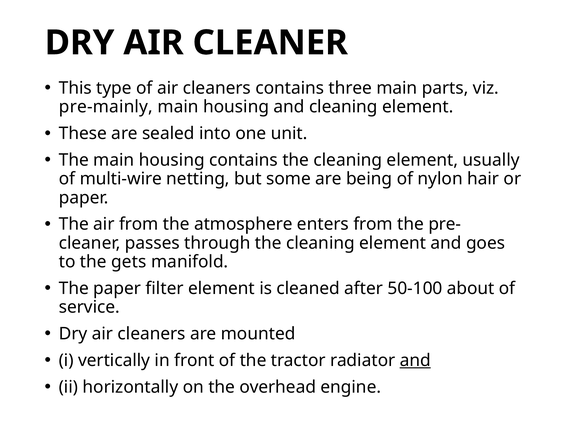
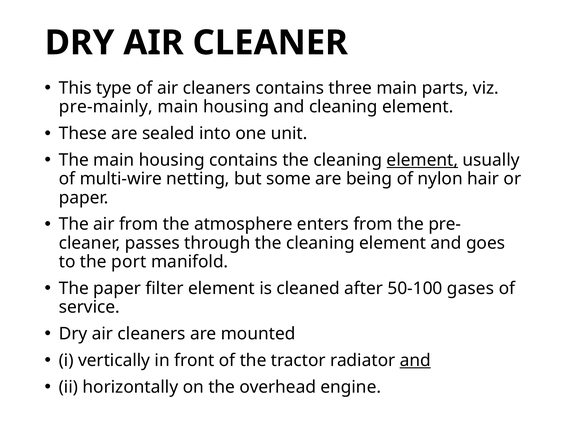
element at (422, 160) underline: none -> present
gets: gets -> port
about: about -> gases
